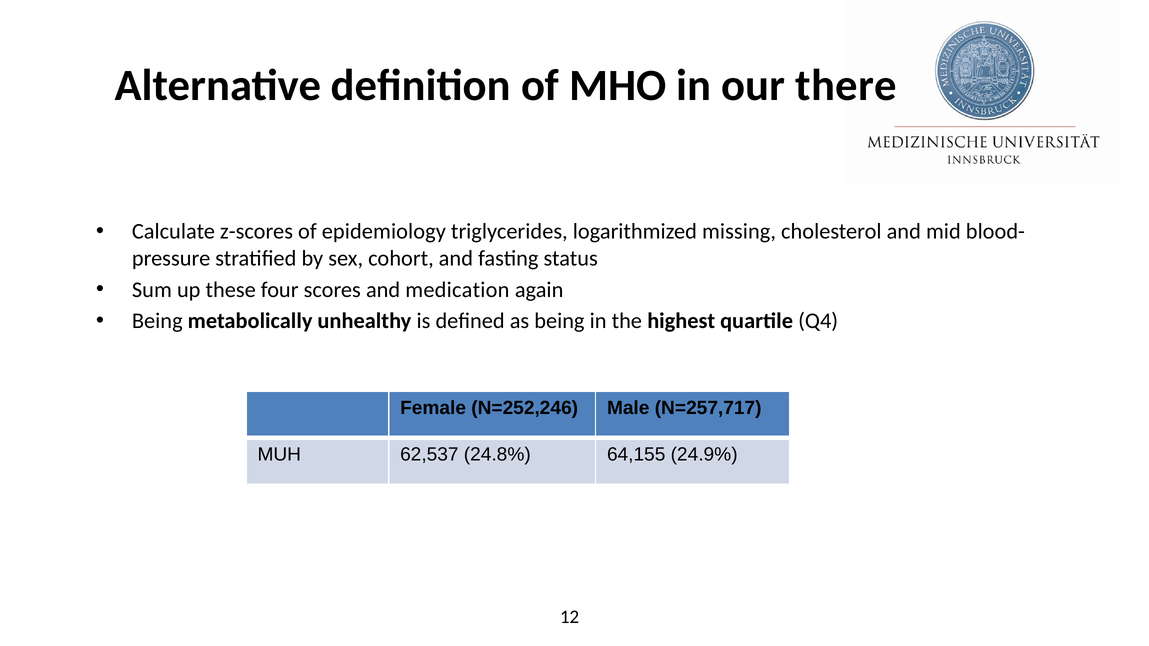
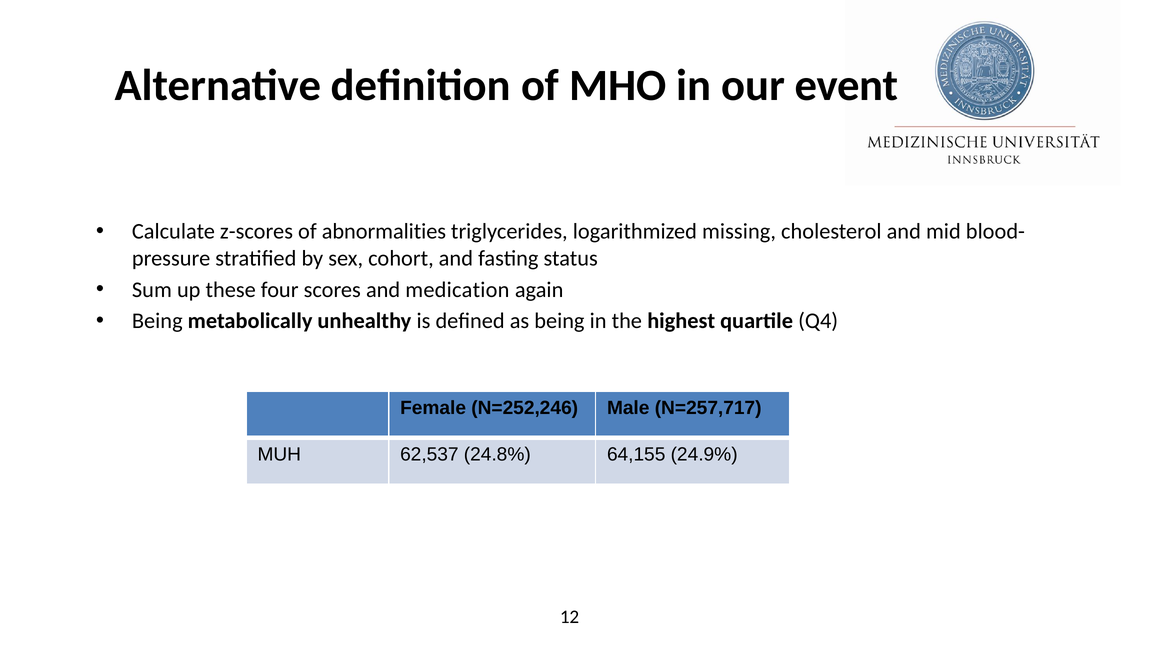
there: there -> event
epidemiology: epidemiology -> abnormalities
